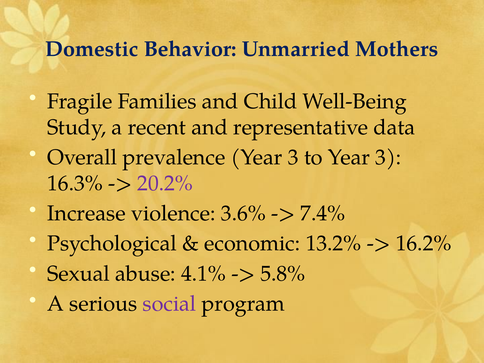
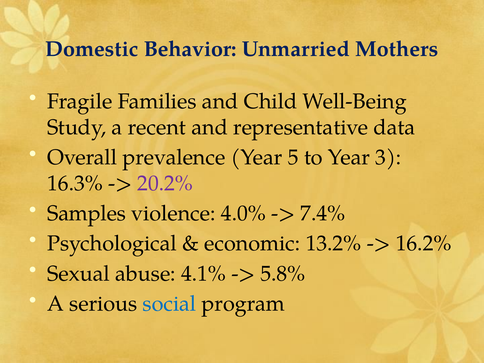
prevalence Year 3: 3 -> 5
Increase: Increase -> Samples
3.6%: 3.6% -> 4.0%
social colour: purple -> blue
